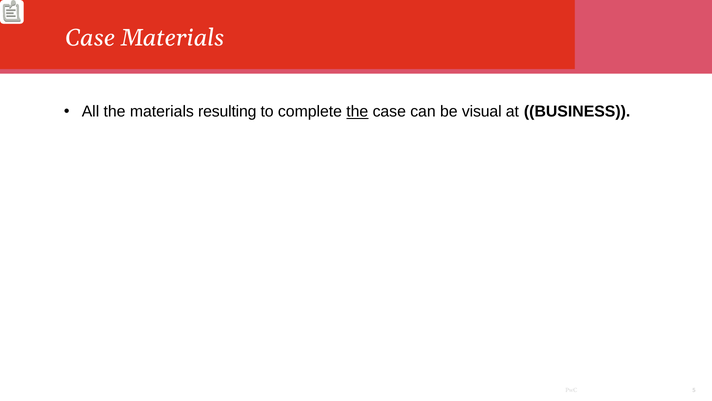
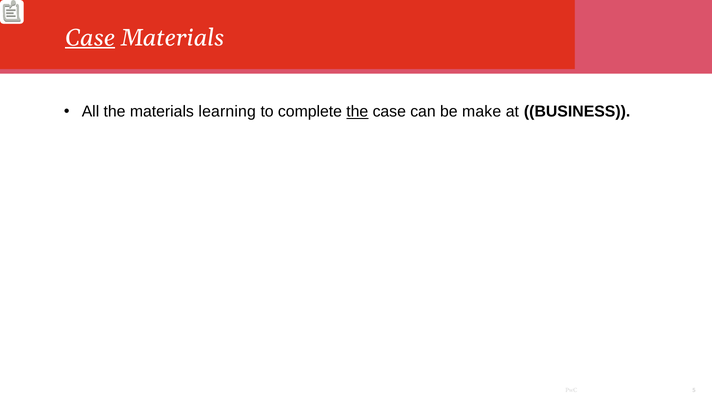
Case at (90, 38) underline: none -> present
resulting: resulting -> learning
visual: visual -> make
